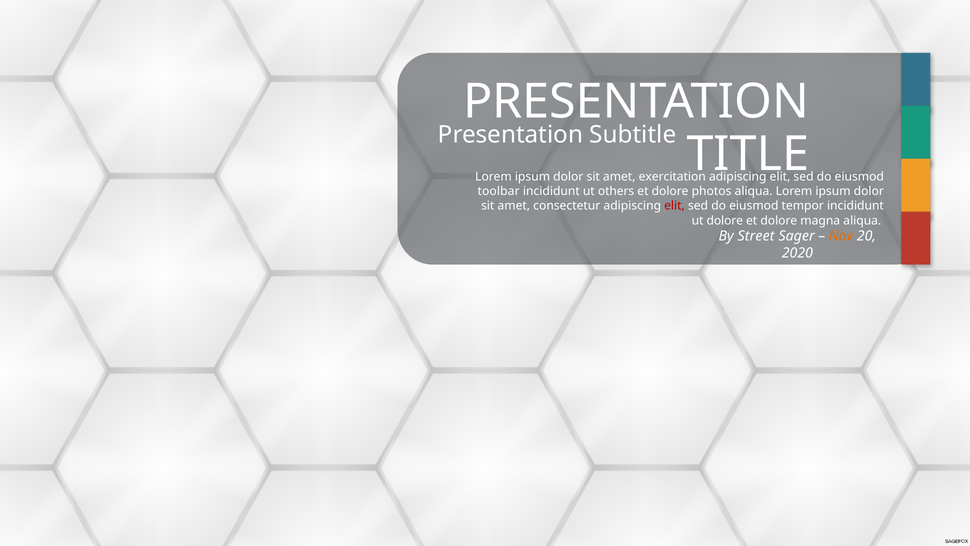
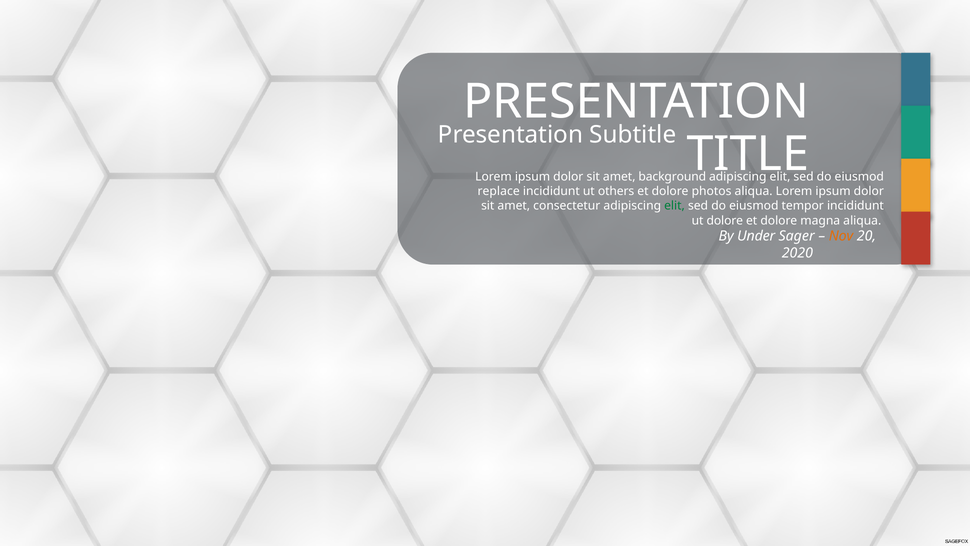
exercitation: exercitation -> background
toolbar: toolbar -> replace
elit at (674, 206) colour: red -> green
Street: Street -> Under
